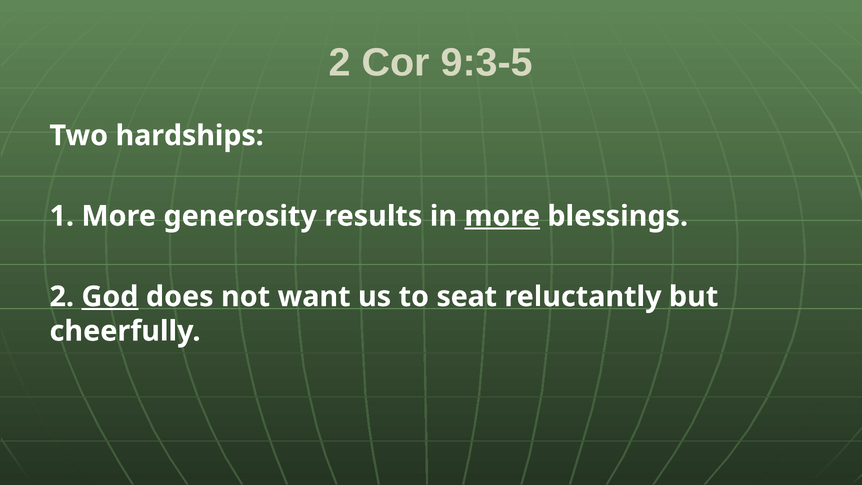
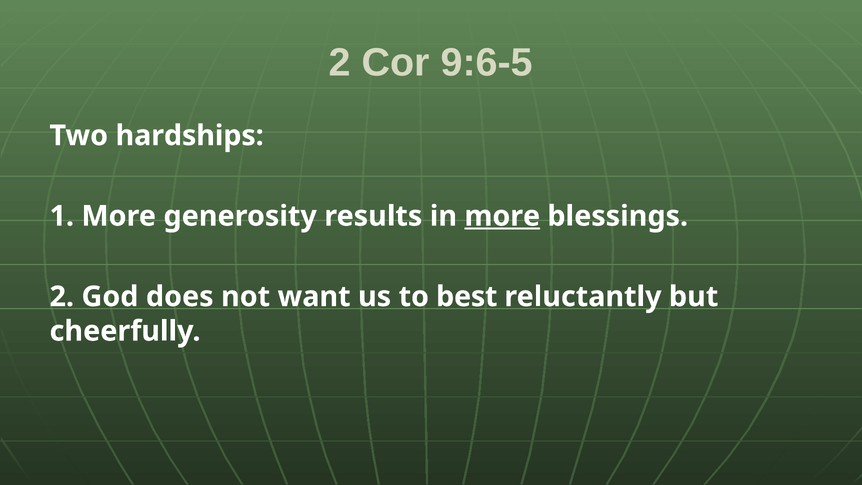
9:3-5: 9:3-5 -> 9:6-5
God underline: present -> none
seat: seat -> best
